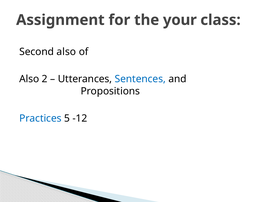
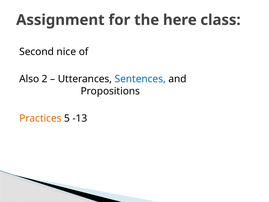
your: your -> here
Second also: also -> nice
Practices colour: blue -> orange
-12: -12 -> -13
